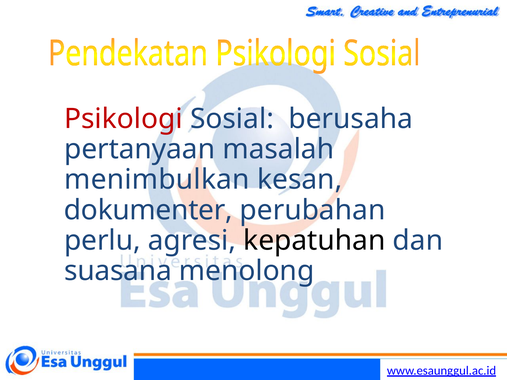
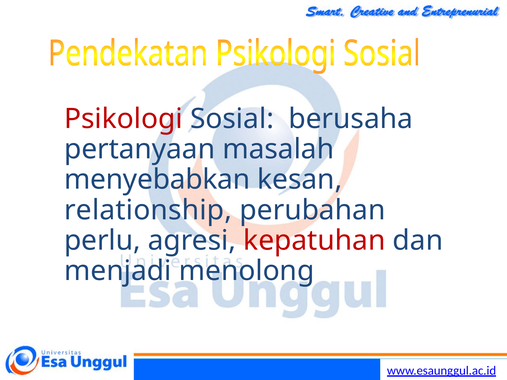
menimbulkan: menimbulkan -> menyebabkan
dokumenter: dokumenter -> relationship
kepatuhan colour: black -> red
suasana: suasana -> menjadi
